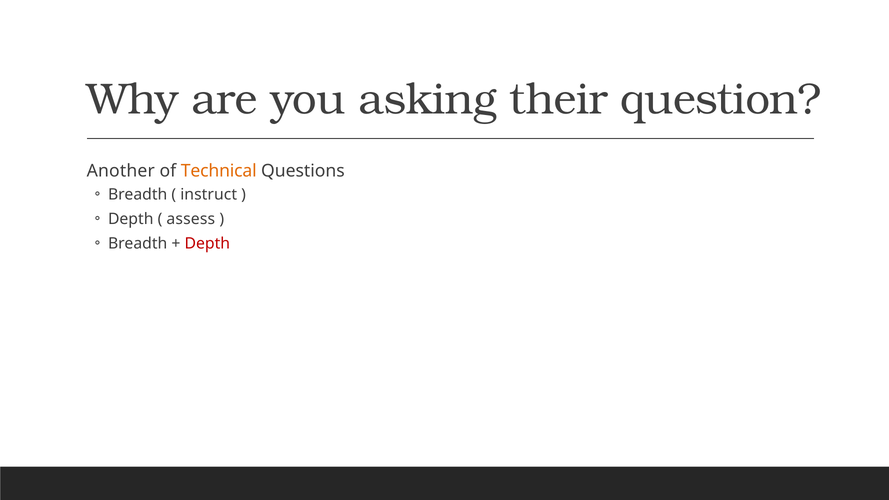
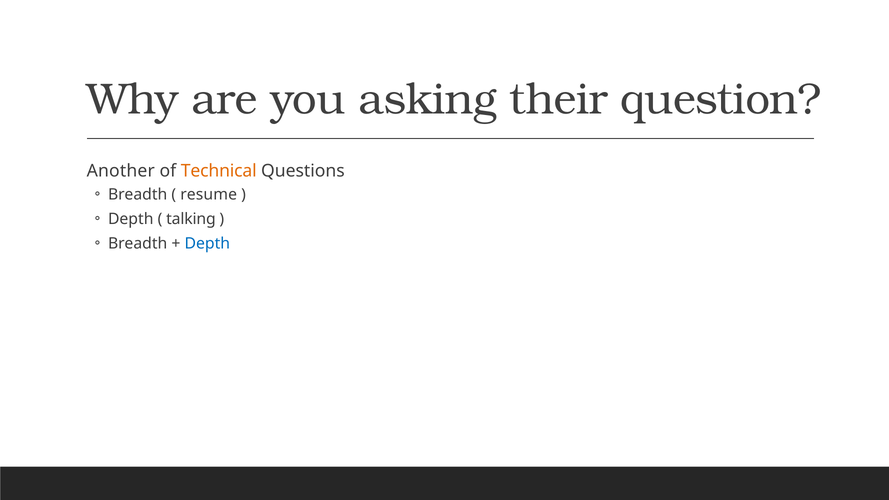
instruct: instruct -> resume
assess: assess -> talking
Depth at (207, 243) colour: red -> blue
